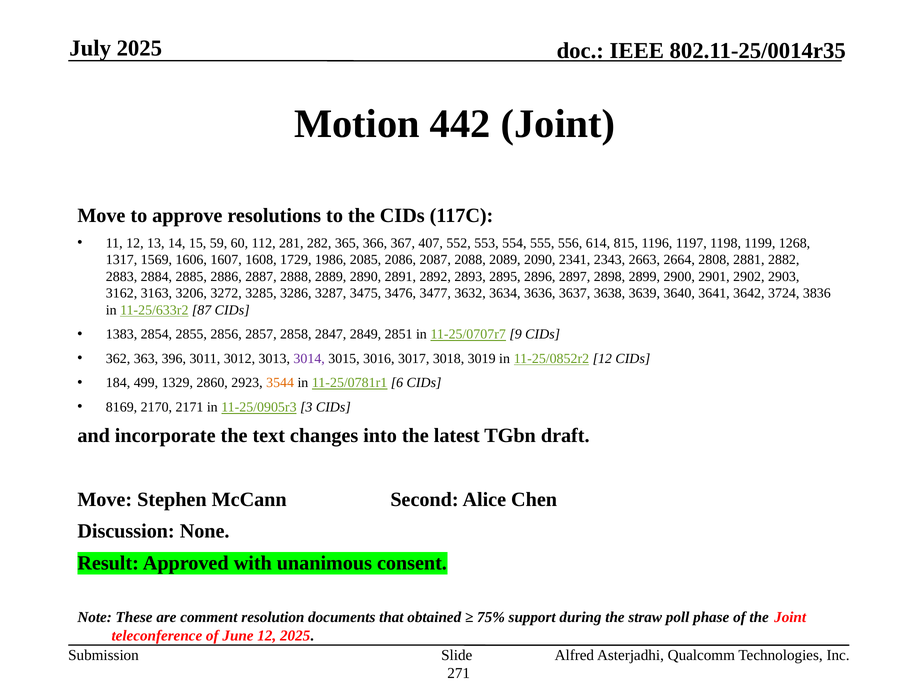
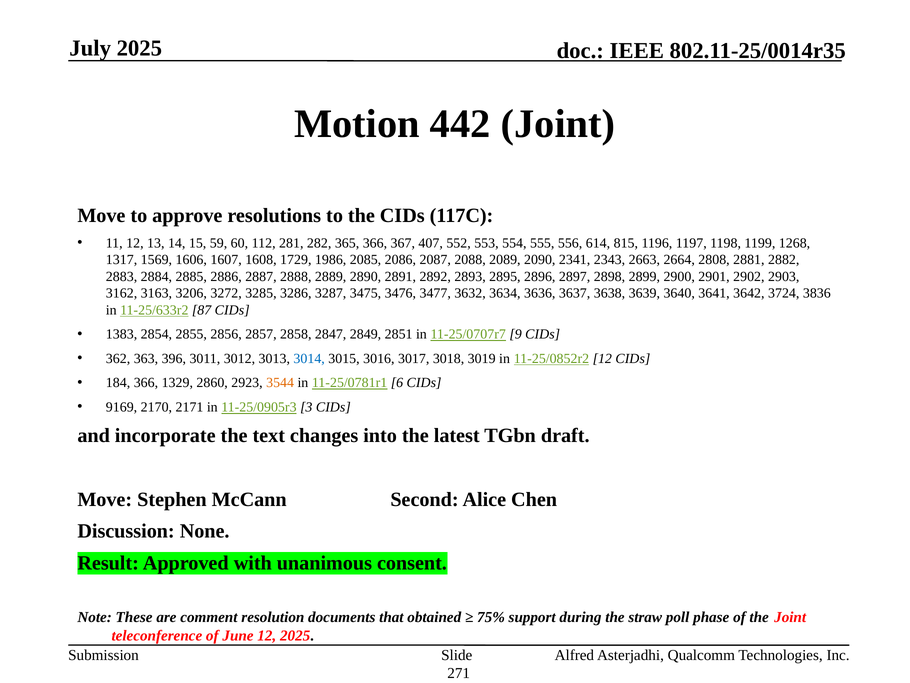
3014 colour: purple -> blue
184 499: 499 -> 366
8169: 8169 -> 9169
